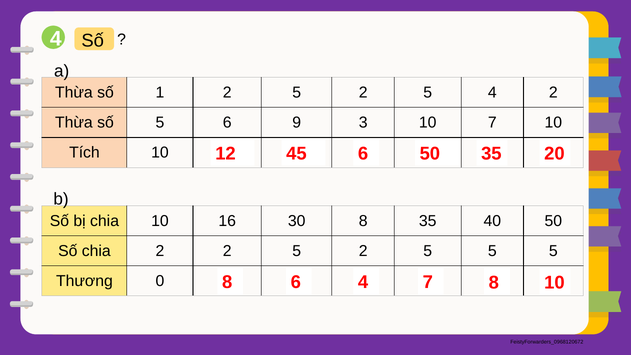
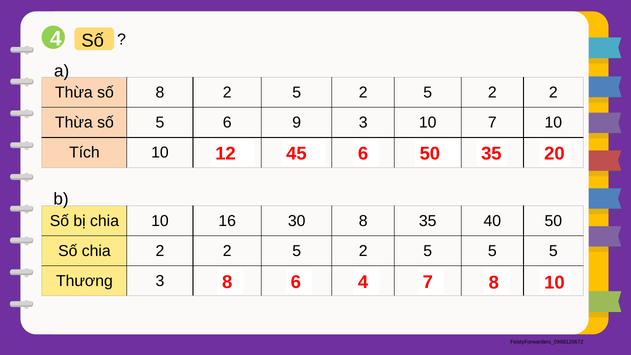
số 1: 1 -> 8
5 2 5 4: 4 -> 2
Thương 0: 0 -> 3
